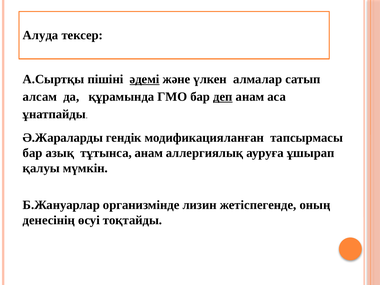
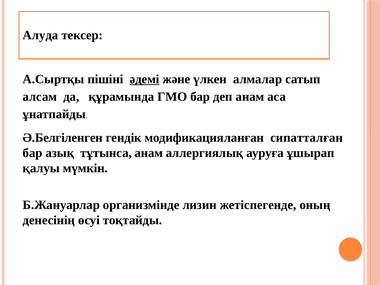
деп underline: present -> none
Ә.Жараларды: Ә.Жараларды -> Ә.Белгіленген
тапсырмасы: тапсырмасы -> сипатталған
